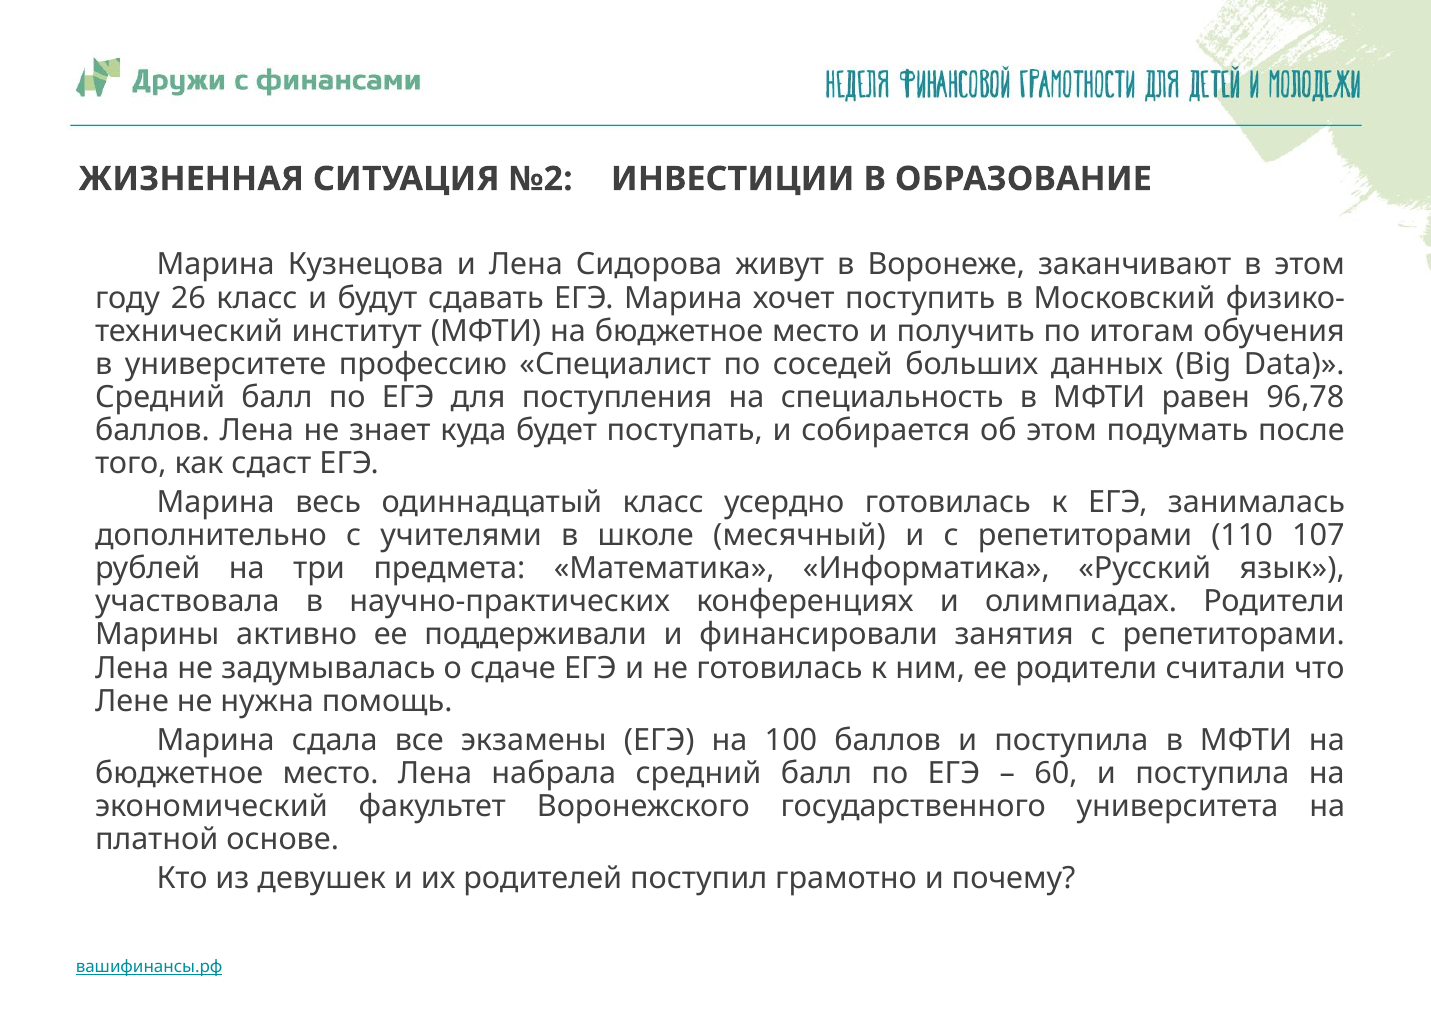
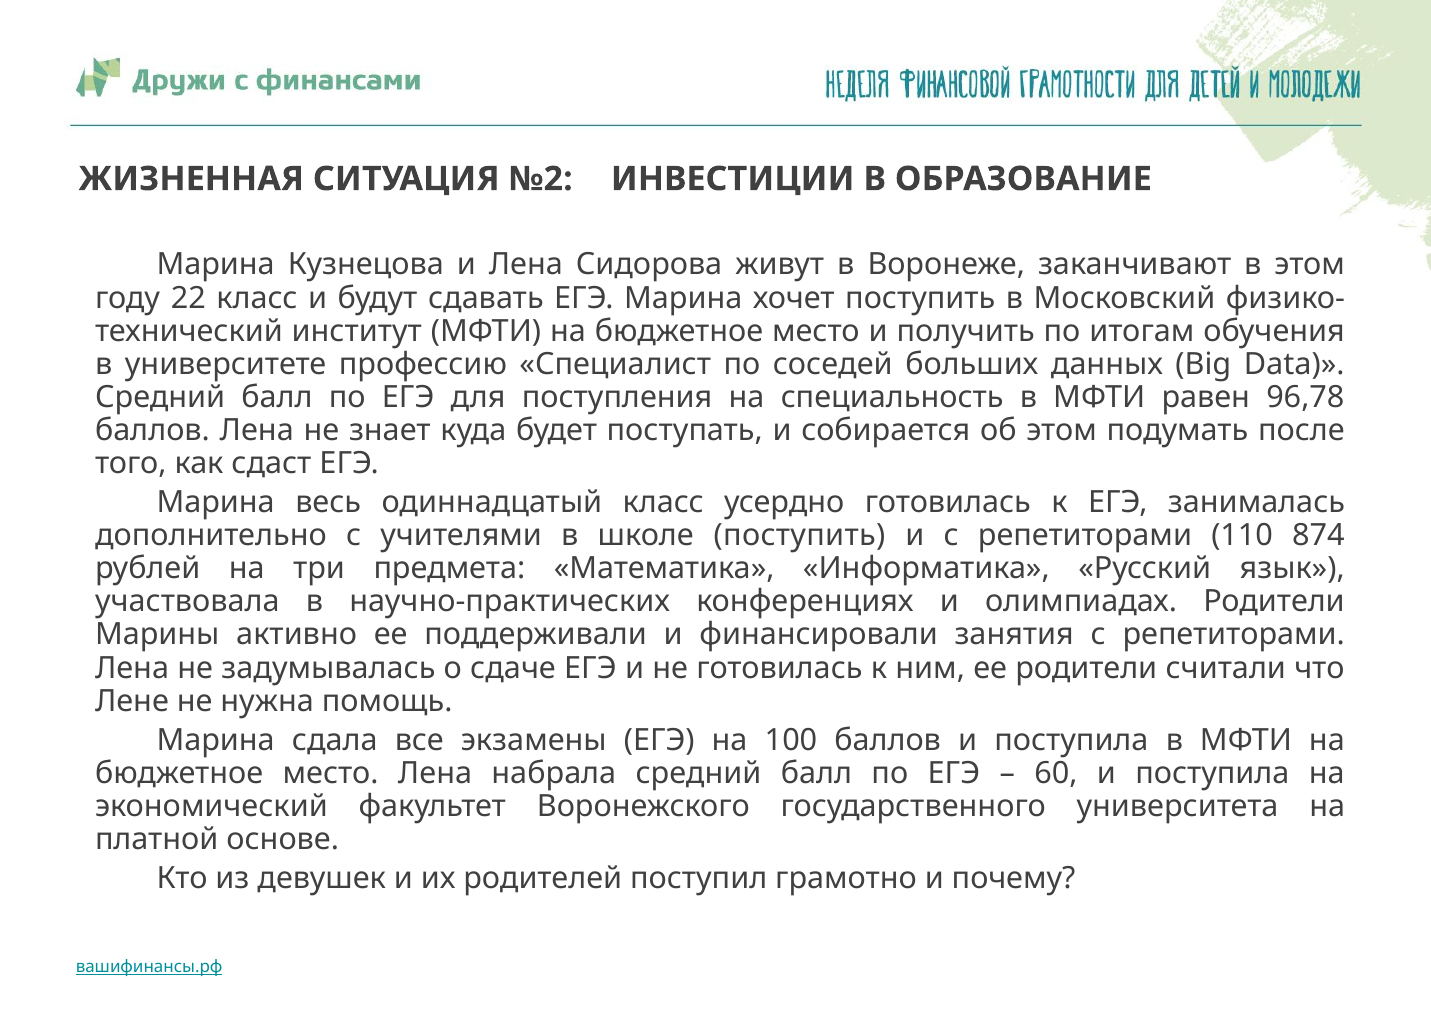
26: 26 -> 22
школе месячный: месячный -> поступить
107: 107 -> 874
